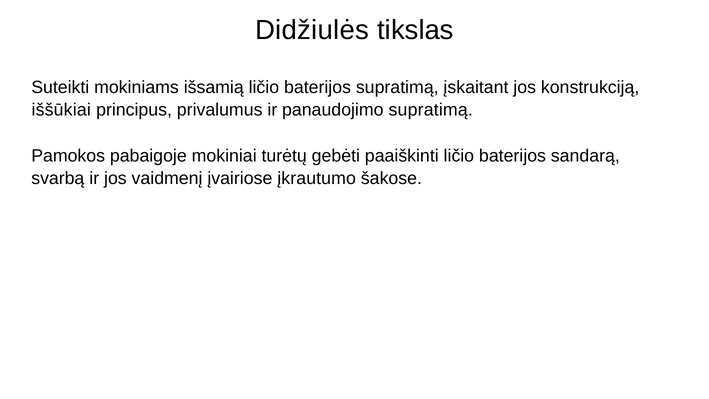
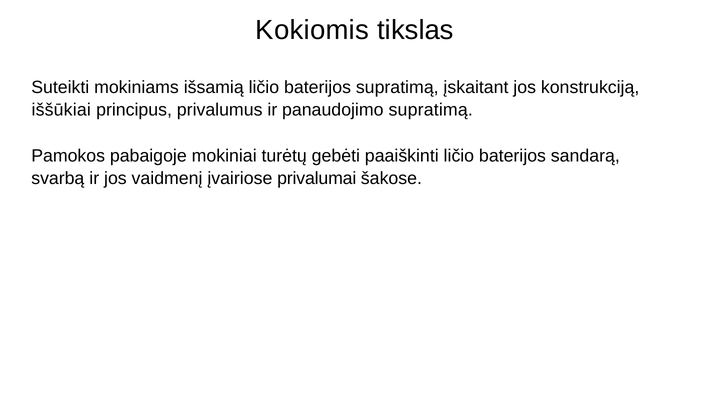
Didžiulės: Didžiulės -> Kokiomis
įkrautumo: įkrautumo -> privalumai
